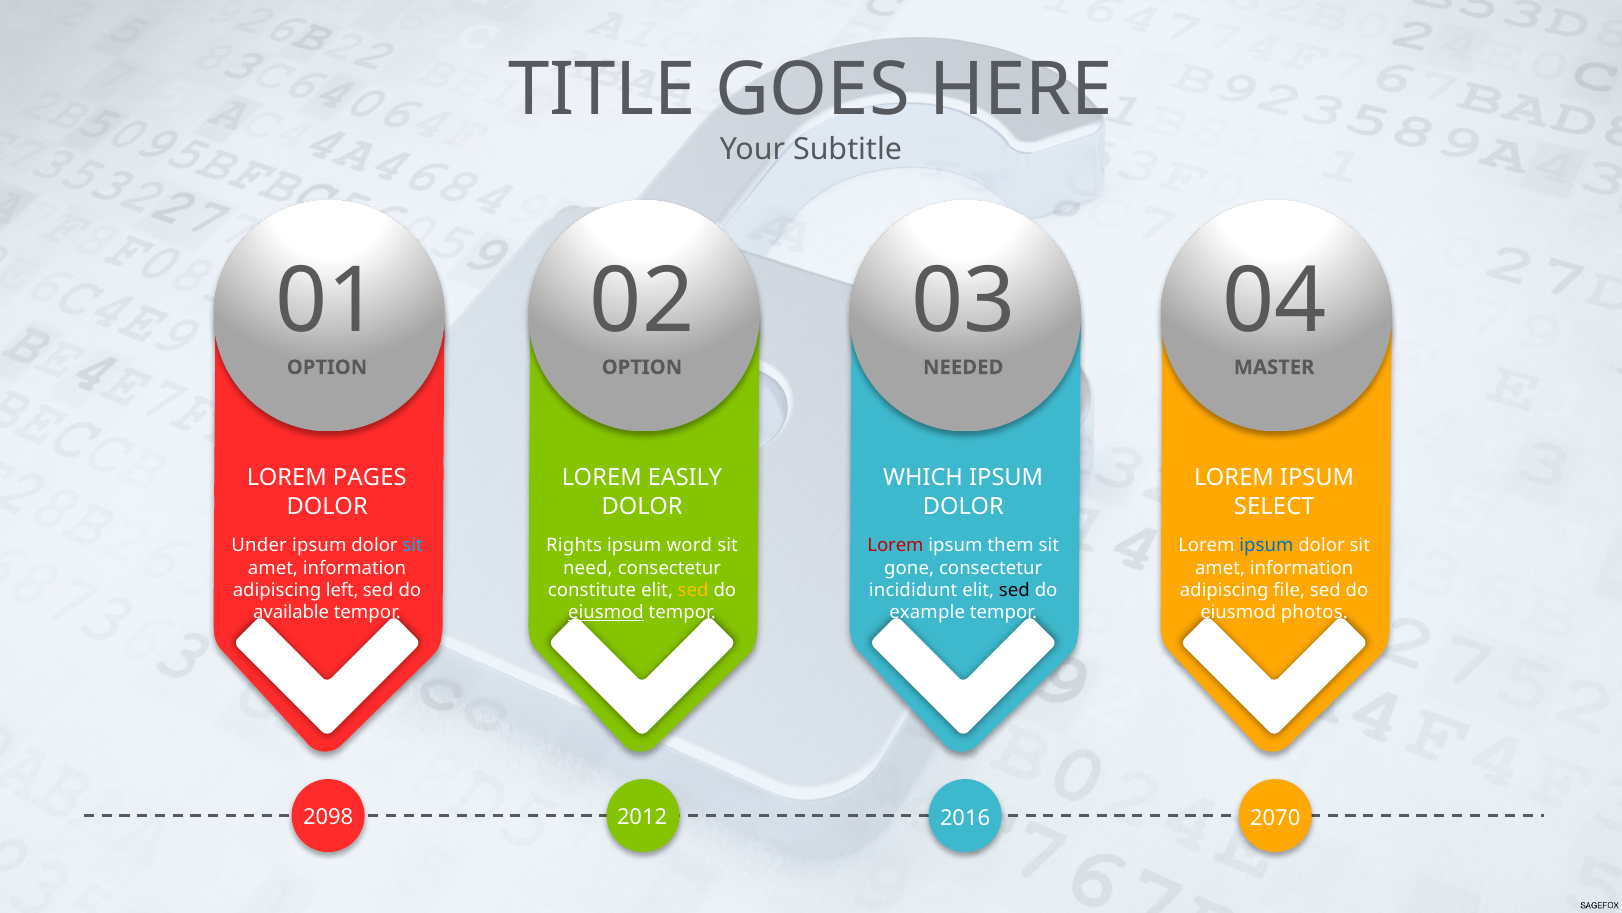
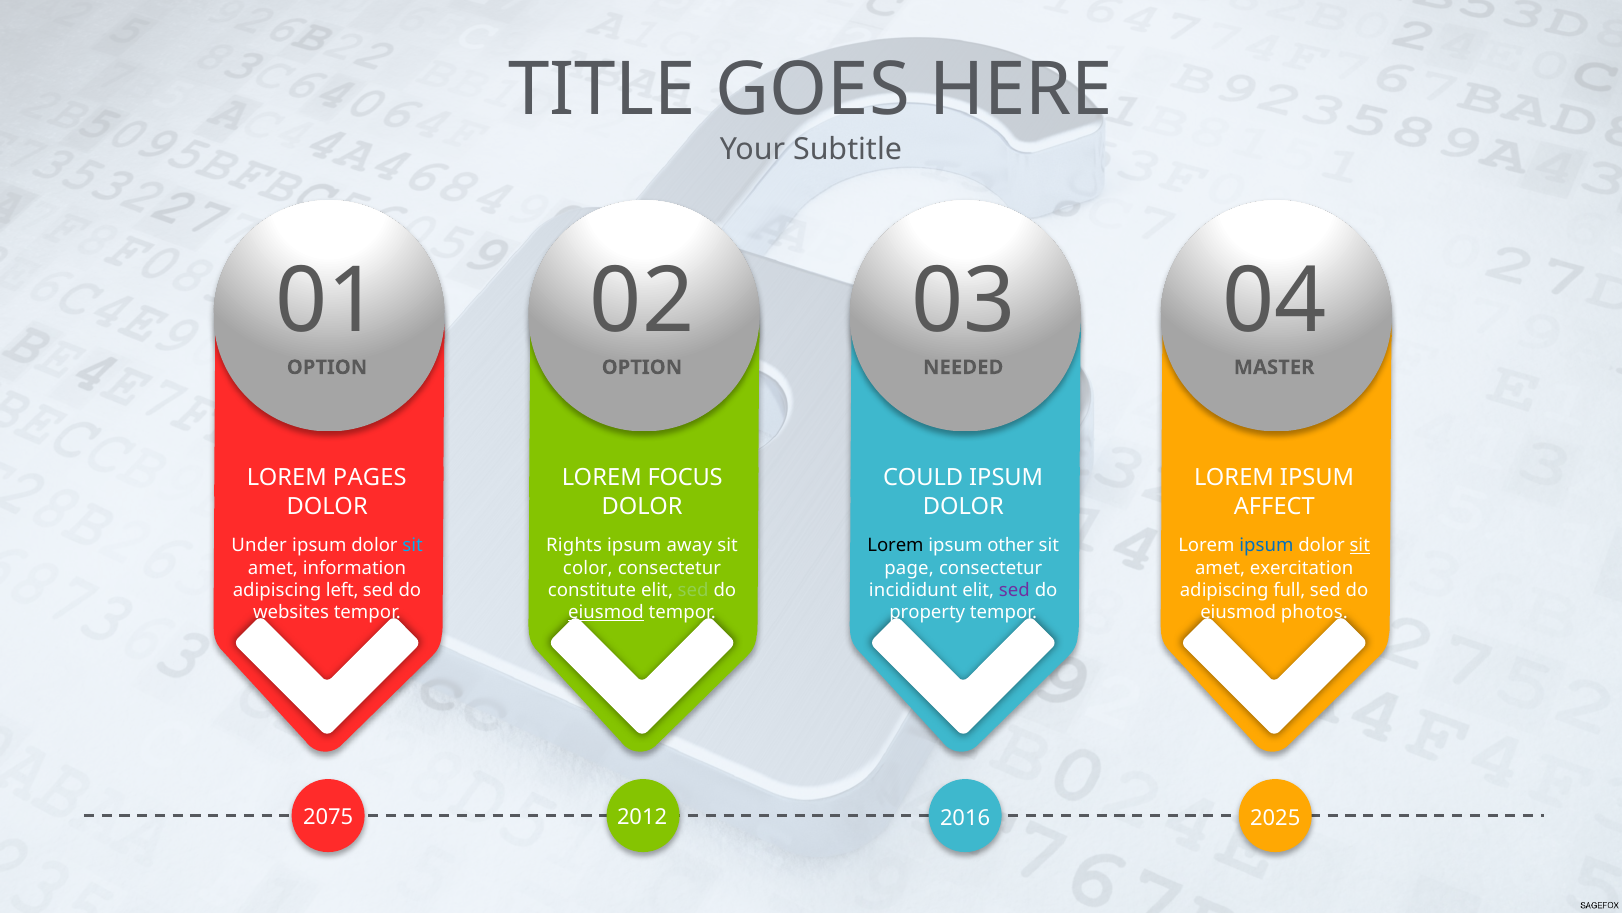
EASILY: EASILY -> FOCUS
WHICH: WHICH -> COULD
SELECT: SELECT -> AFFECT
word: word -> away
Lorem at (895, 545) colour: red -> black
them: them -> other
sit at (1360, 545) underline: none -> present
need: need -> color
gone: gone -> page
information at (1302, 568): information -> exercitation
sed at (693, 590) colour: yellow -> light green
sed at (1014, 590) colour: black -> purple
file: file -> full
available: available -> websites
example: example -> property
2098: 2098 -> 2075
2070: 2070 -> 2025
